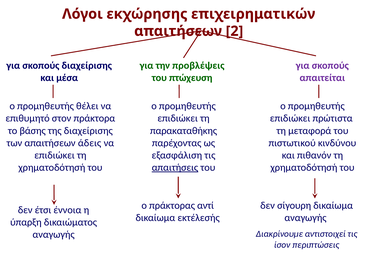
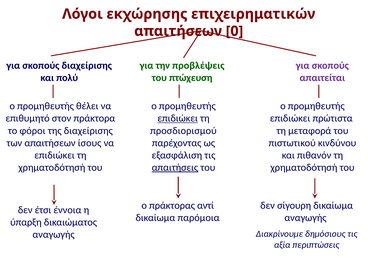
2: 2 -> 0
μέσα: μέσα -> πολύ
επιδιώκει at (178, 118) underline: none -> present
βάσης: βάσης -> φόροι
παρακαταθήκης: παρακαταθήκης -> προσδιορισμού
άδεις: άδεις -> ίσους
εκτέλεσής: εκτέλεσής -> παρόμοια
αντιστοιχεί: αντιστοιχεί -> δημόσιους
ίσον: ίσον -> αξία
